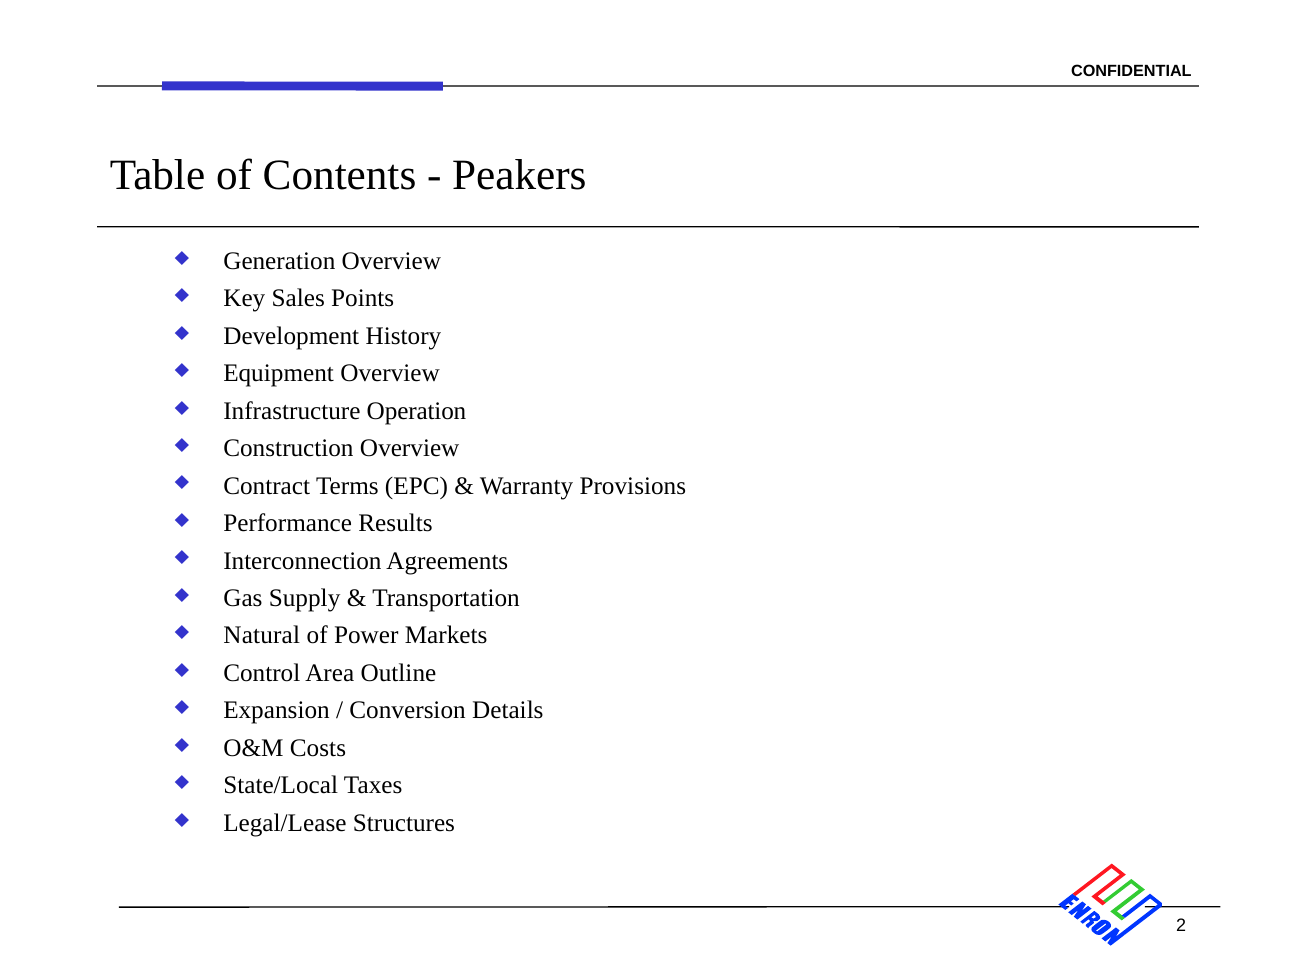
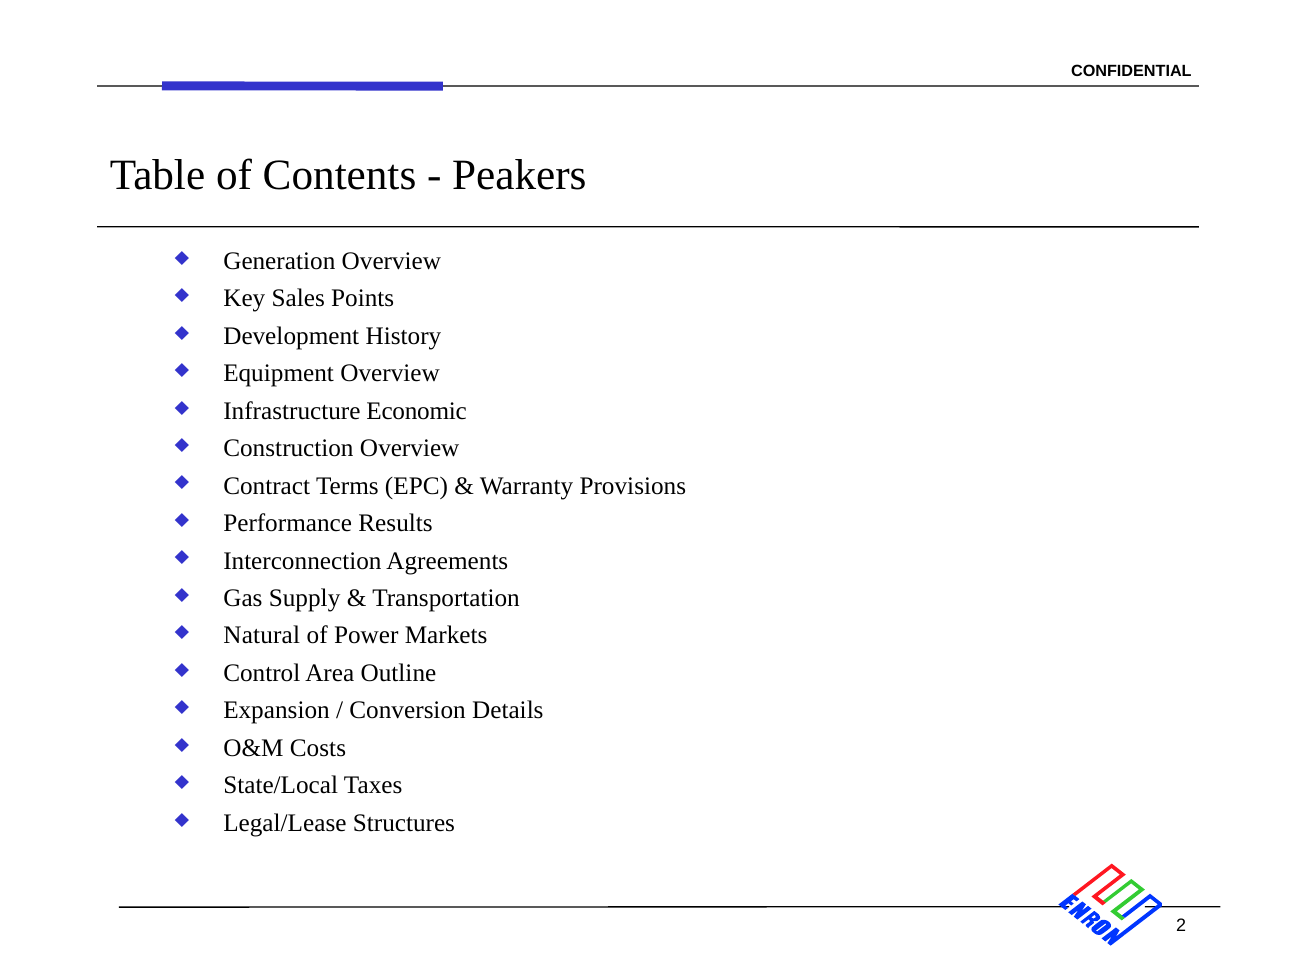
Operation: Operation -> Economic
